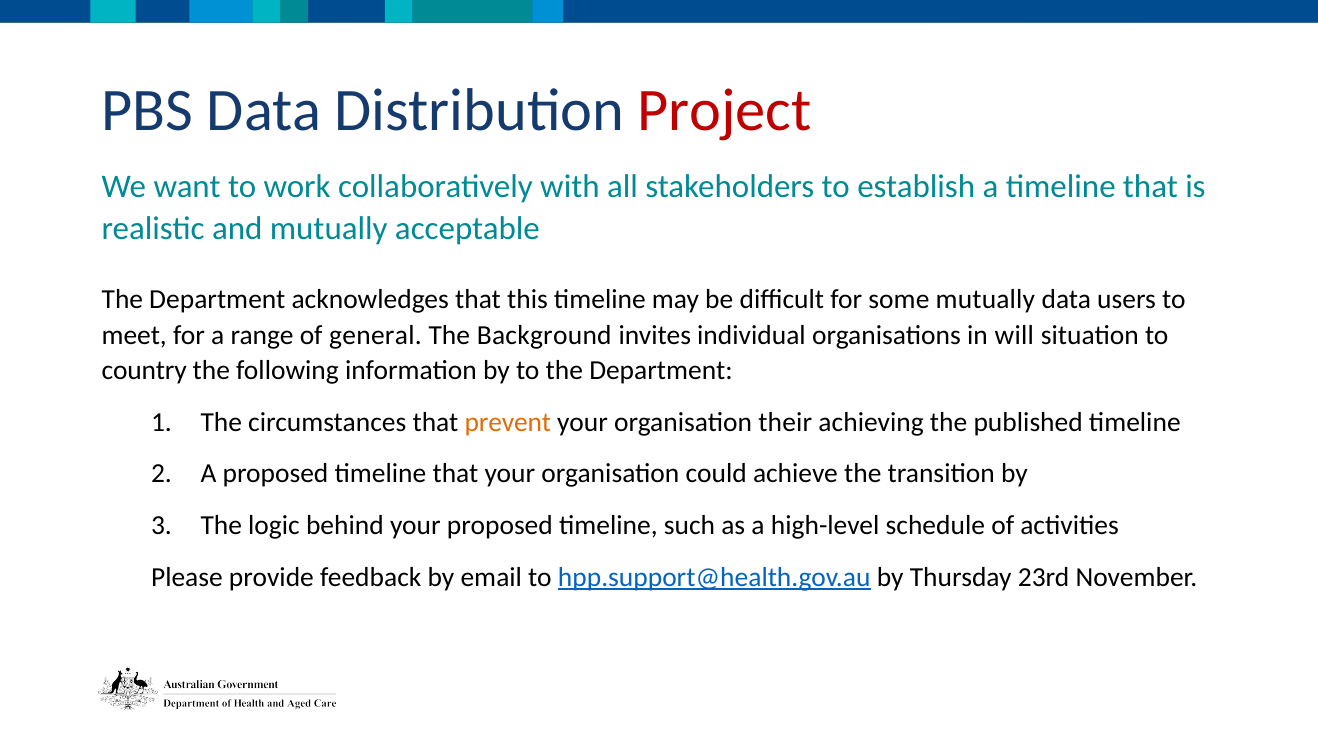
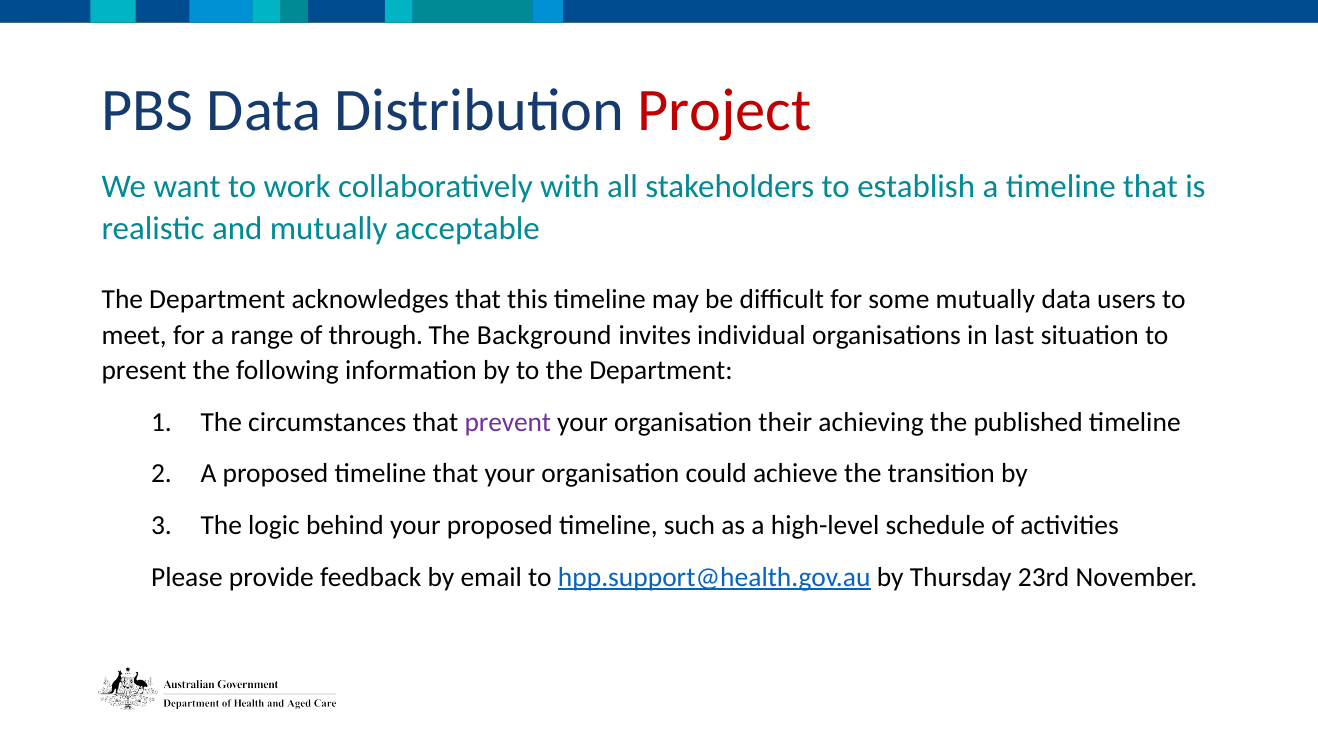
general: general -> through
will: will -> last
country: country -> present
prevent colour: orange -> purple
